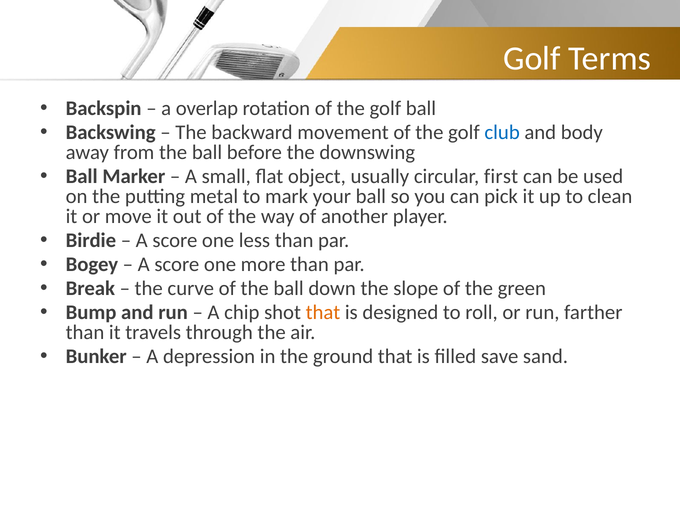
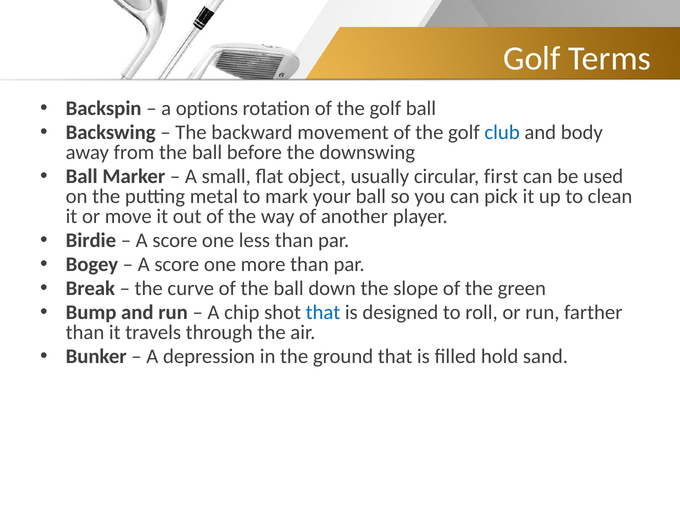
overlap: overlap -> options
that at (323, 313) colour: orange -> blue
save: save -> hold
